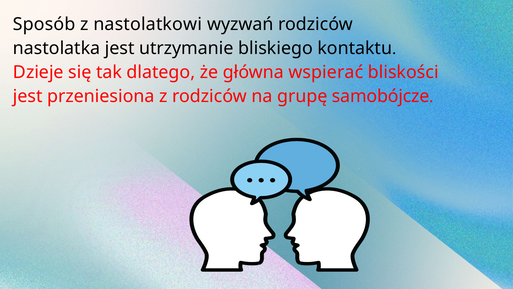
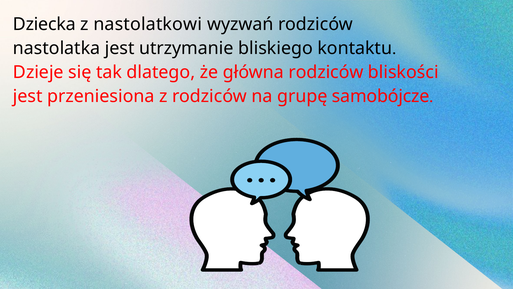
Sposób: Sposób -> Dziecka
główna wspierać: wspierać -> rodziców
